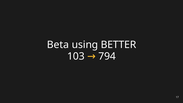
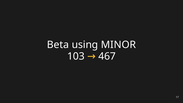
BETTER: BETTER -> MINOR
794: 794 -> 467
